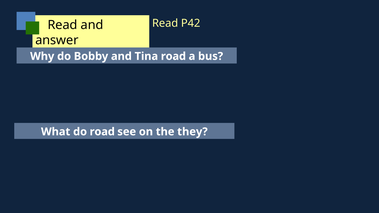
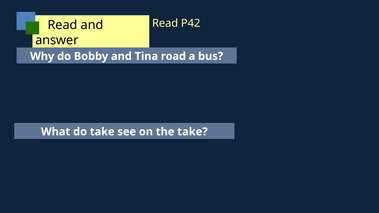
do road: road -> take
the they: they -> take
